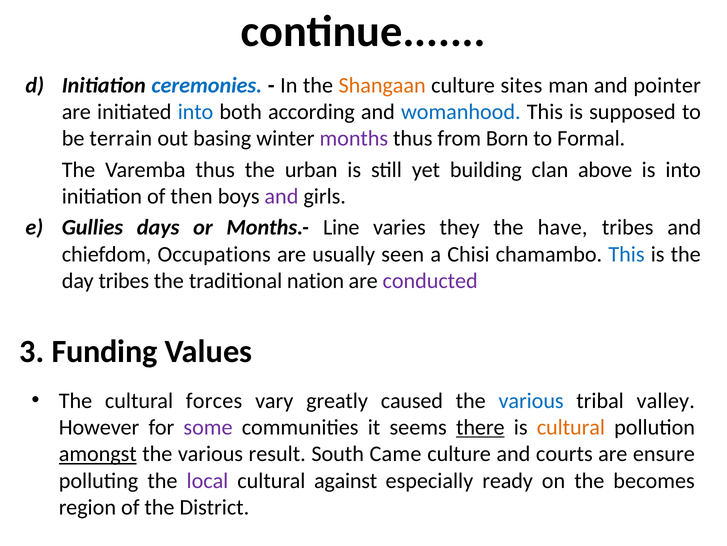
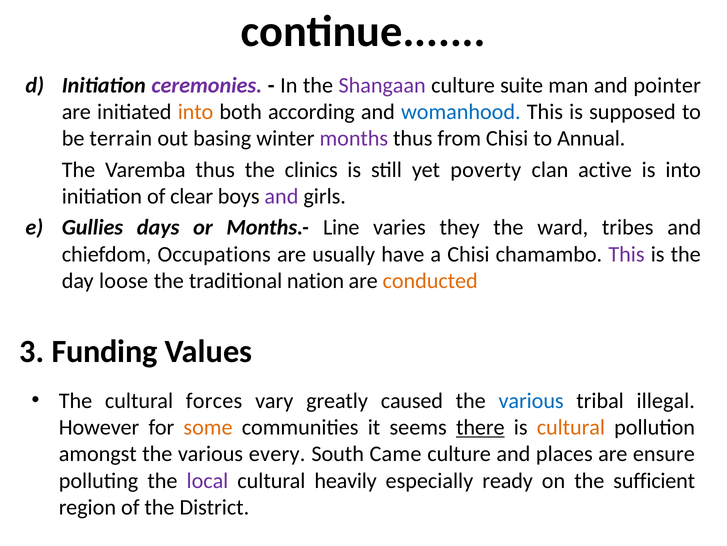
ceremonies colour: blue -> purple
Shangaan colour: orange -> purple
sites: sites -> suite
into at (196, 112) colour: blue -> orange
from Born: Born -> Chisi
Formal: Formal -> Annual
urban: urban -> clinics
building: building -> poverty
above: above -> active
then: then -> clear
have: have -> ward
seen: seen -> have
This at (627, 254) colour: blue -> purple
day tribes: tribes -> loose
conducted colour: purple -> orange
valley: valley -> illegal
some colour: purple -> orange
amongst underline: present -> none
result: result -> every
courts: courts -> places
against: against -> heavily
becomes: becomes -> sufficient
